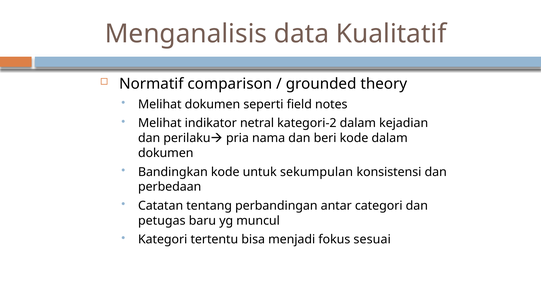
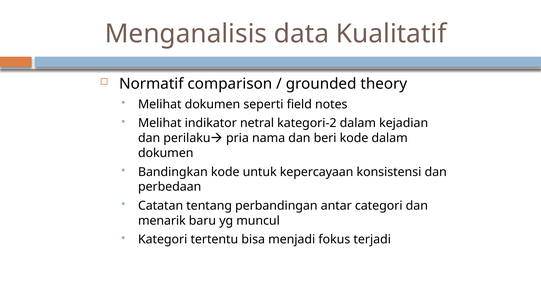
sekumpulan: sekumpulan -> kepercayaan
petugas: petugas -> menarik
sesuai: sesuai -> terjadi
